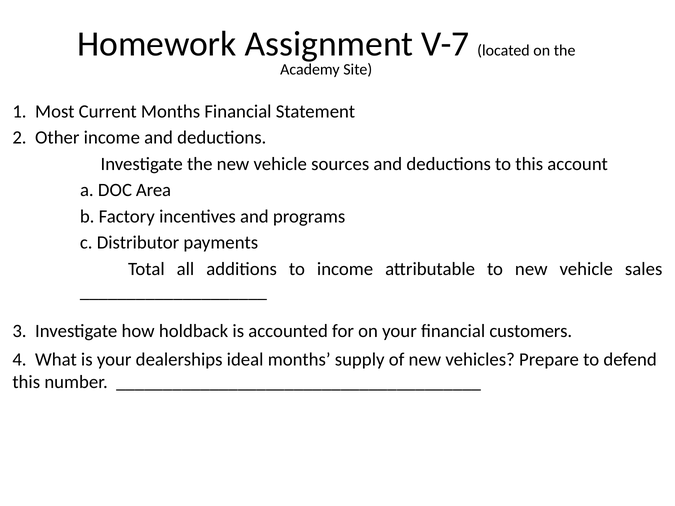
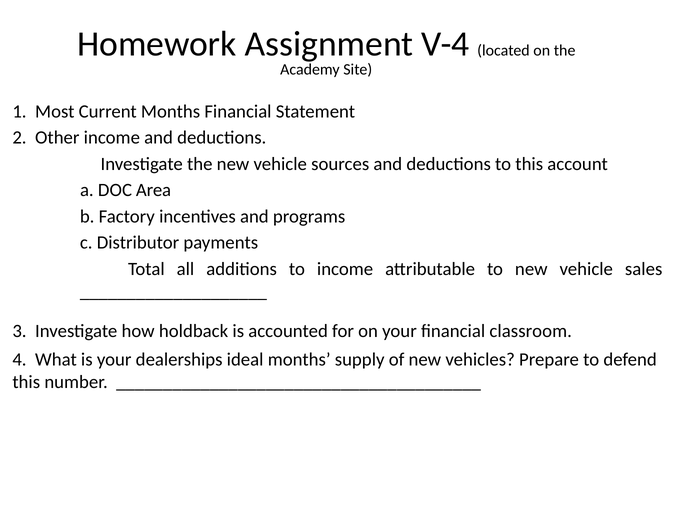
V-7: V-7 -> V-4
customers: customers -> classroom
